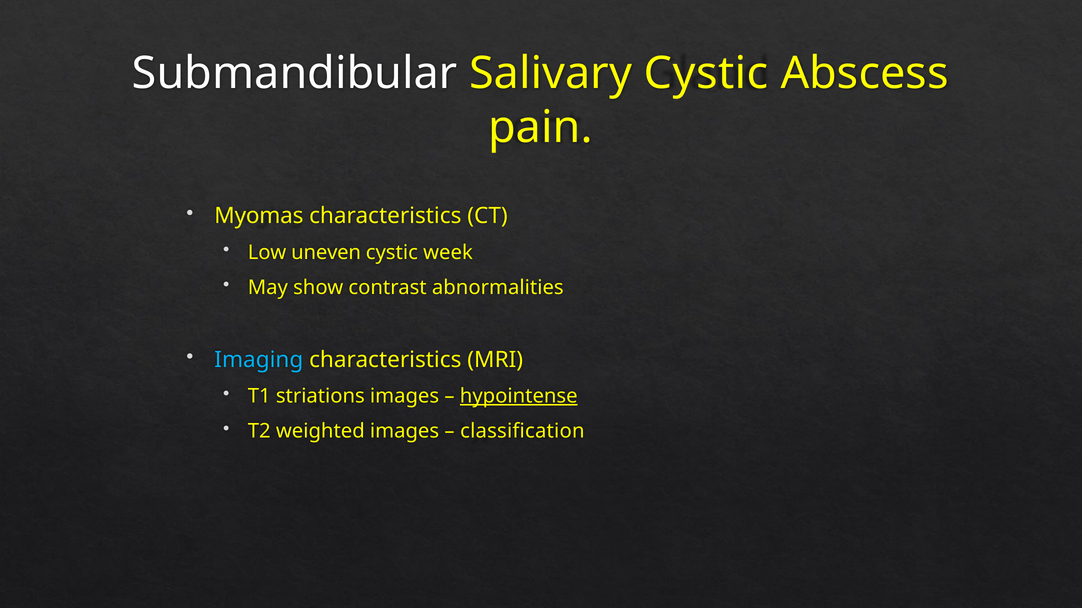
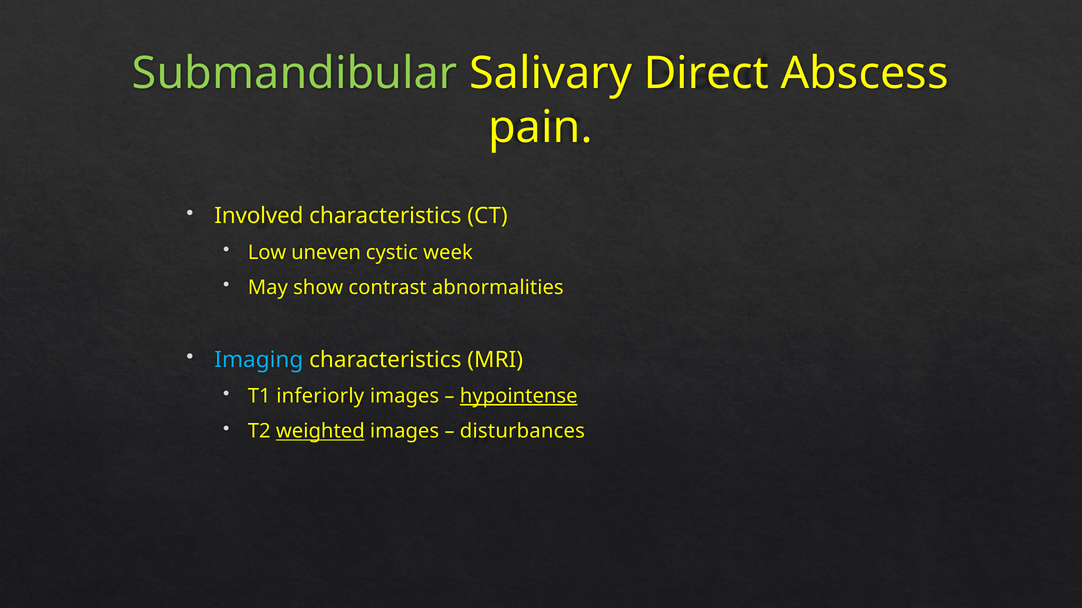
Submandibular colour: white -> light green
Salivary Cystic: Cystic -> Direct
Myomas: Myomas -> Involved
striations: striations -> inferiorly
weighted underline: none -> present
classification: classification -> disturbances
